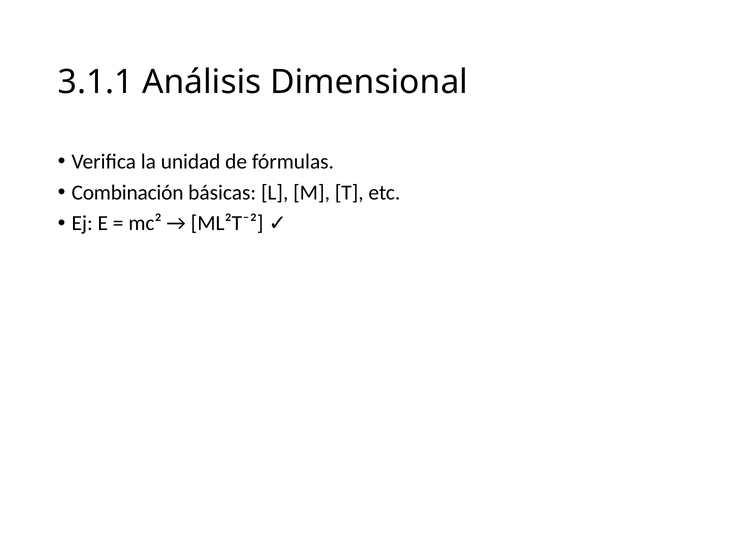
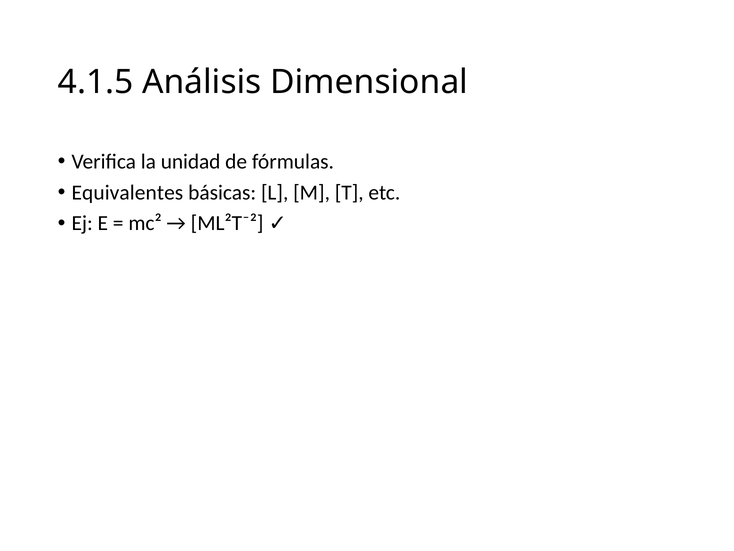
3.1.1: 3.1.1 -> 4.1.5
Combinación: Combinación -> Equivalentes
